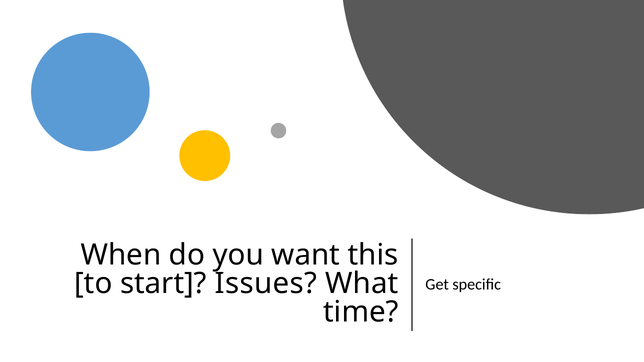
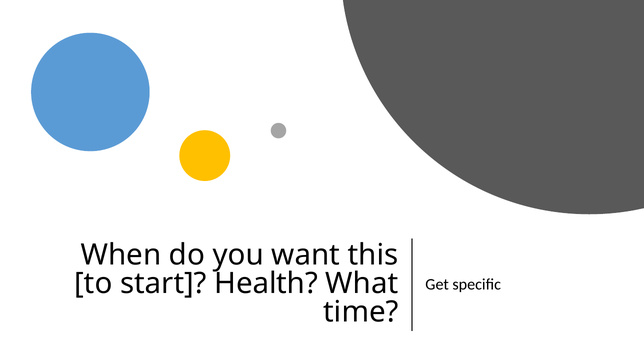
Issues: Issues -> Health
